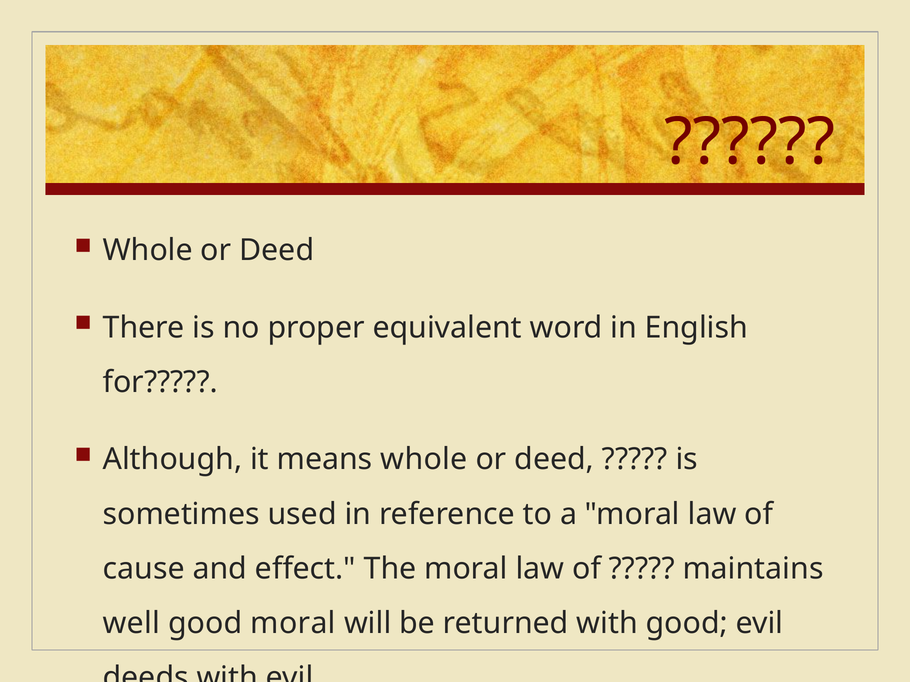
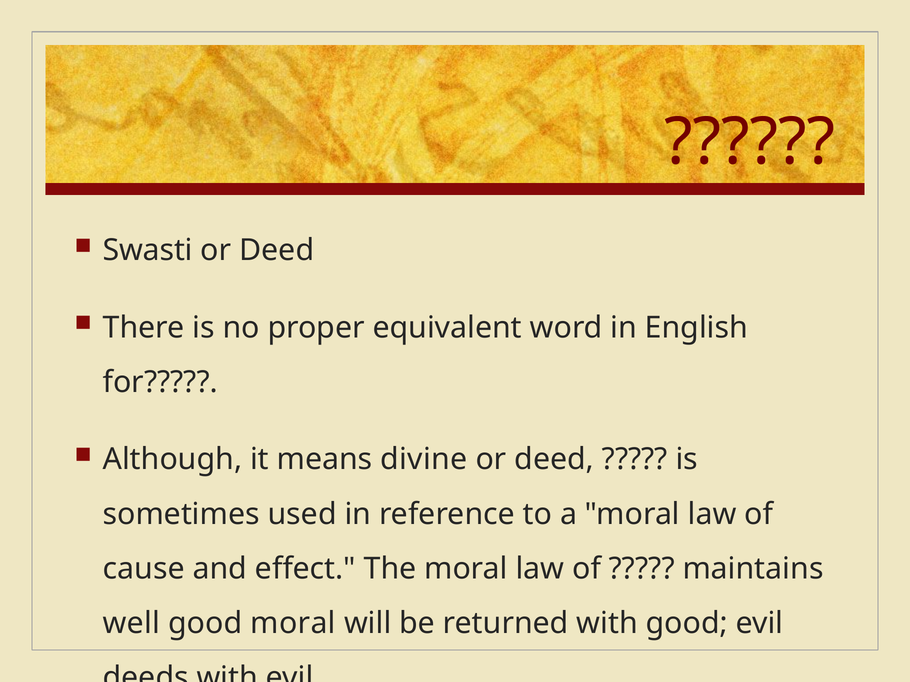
Whole at (148, 251): Whole -> Swasti
means whole: whole -> divine
